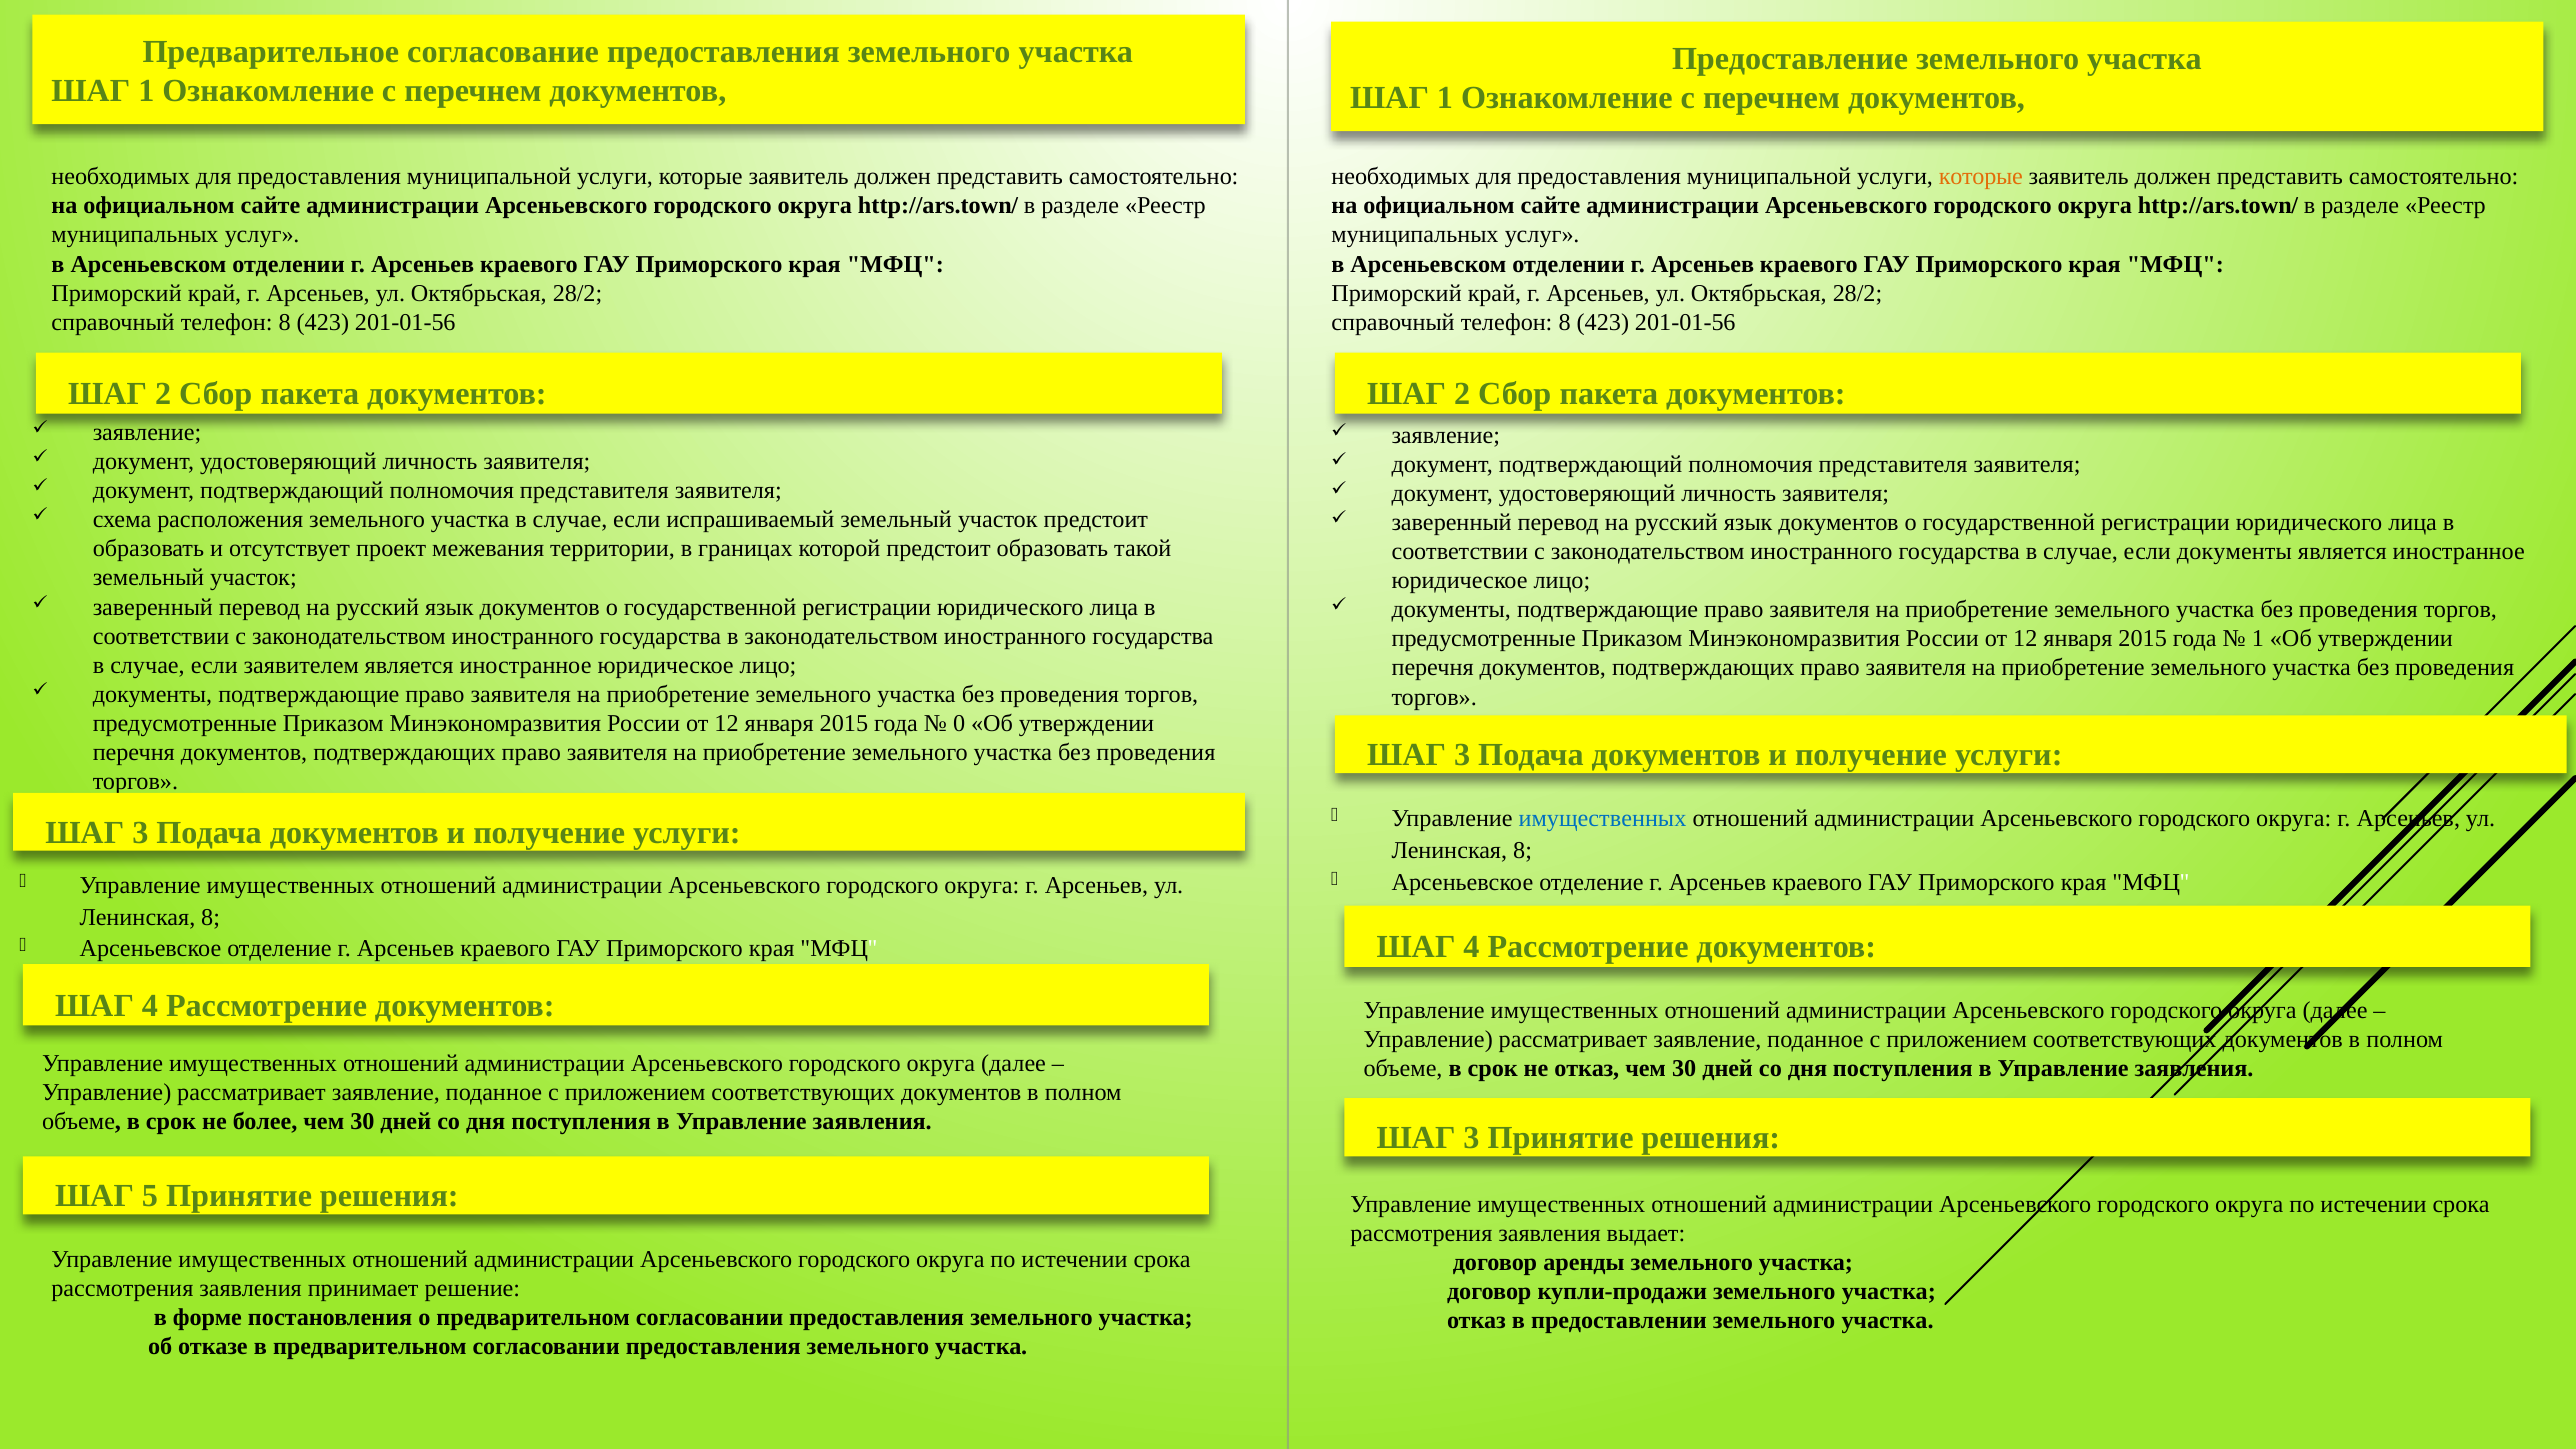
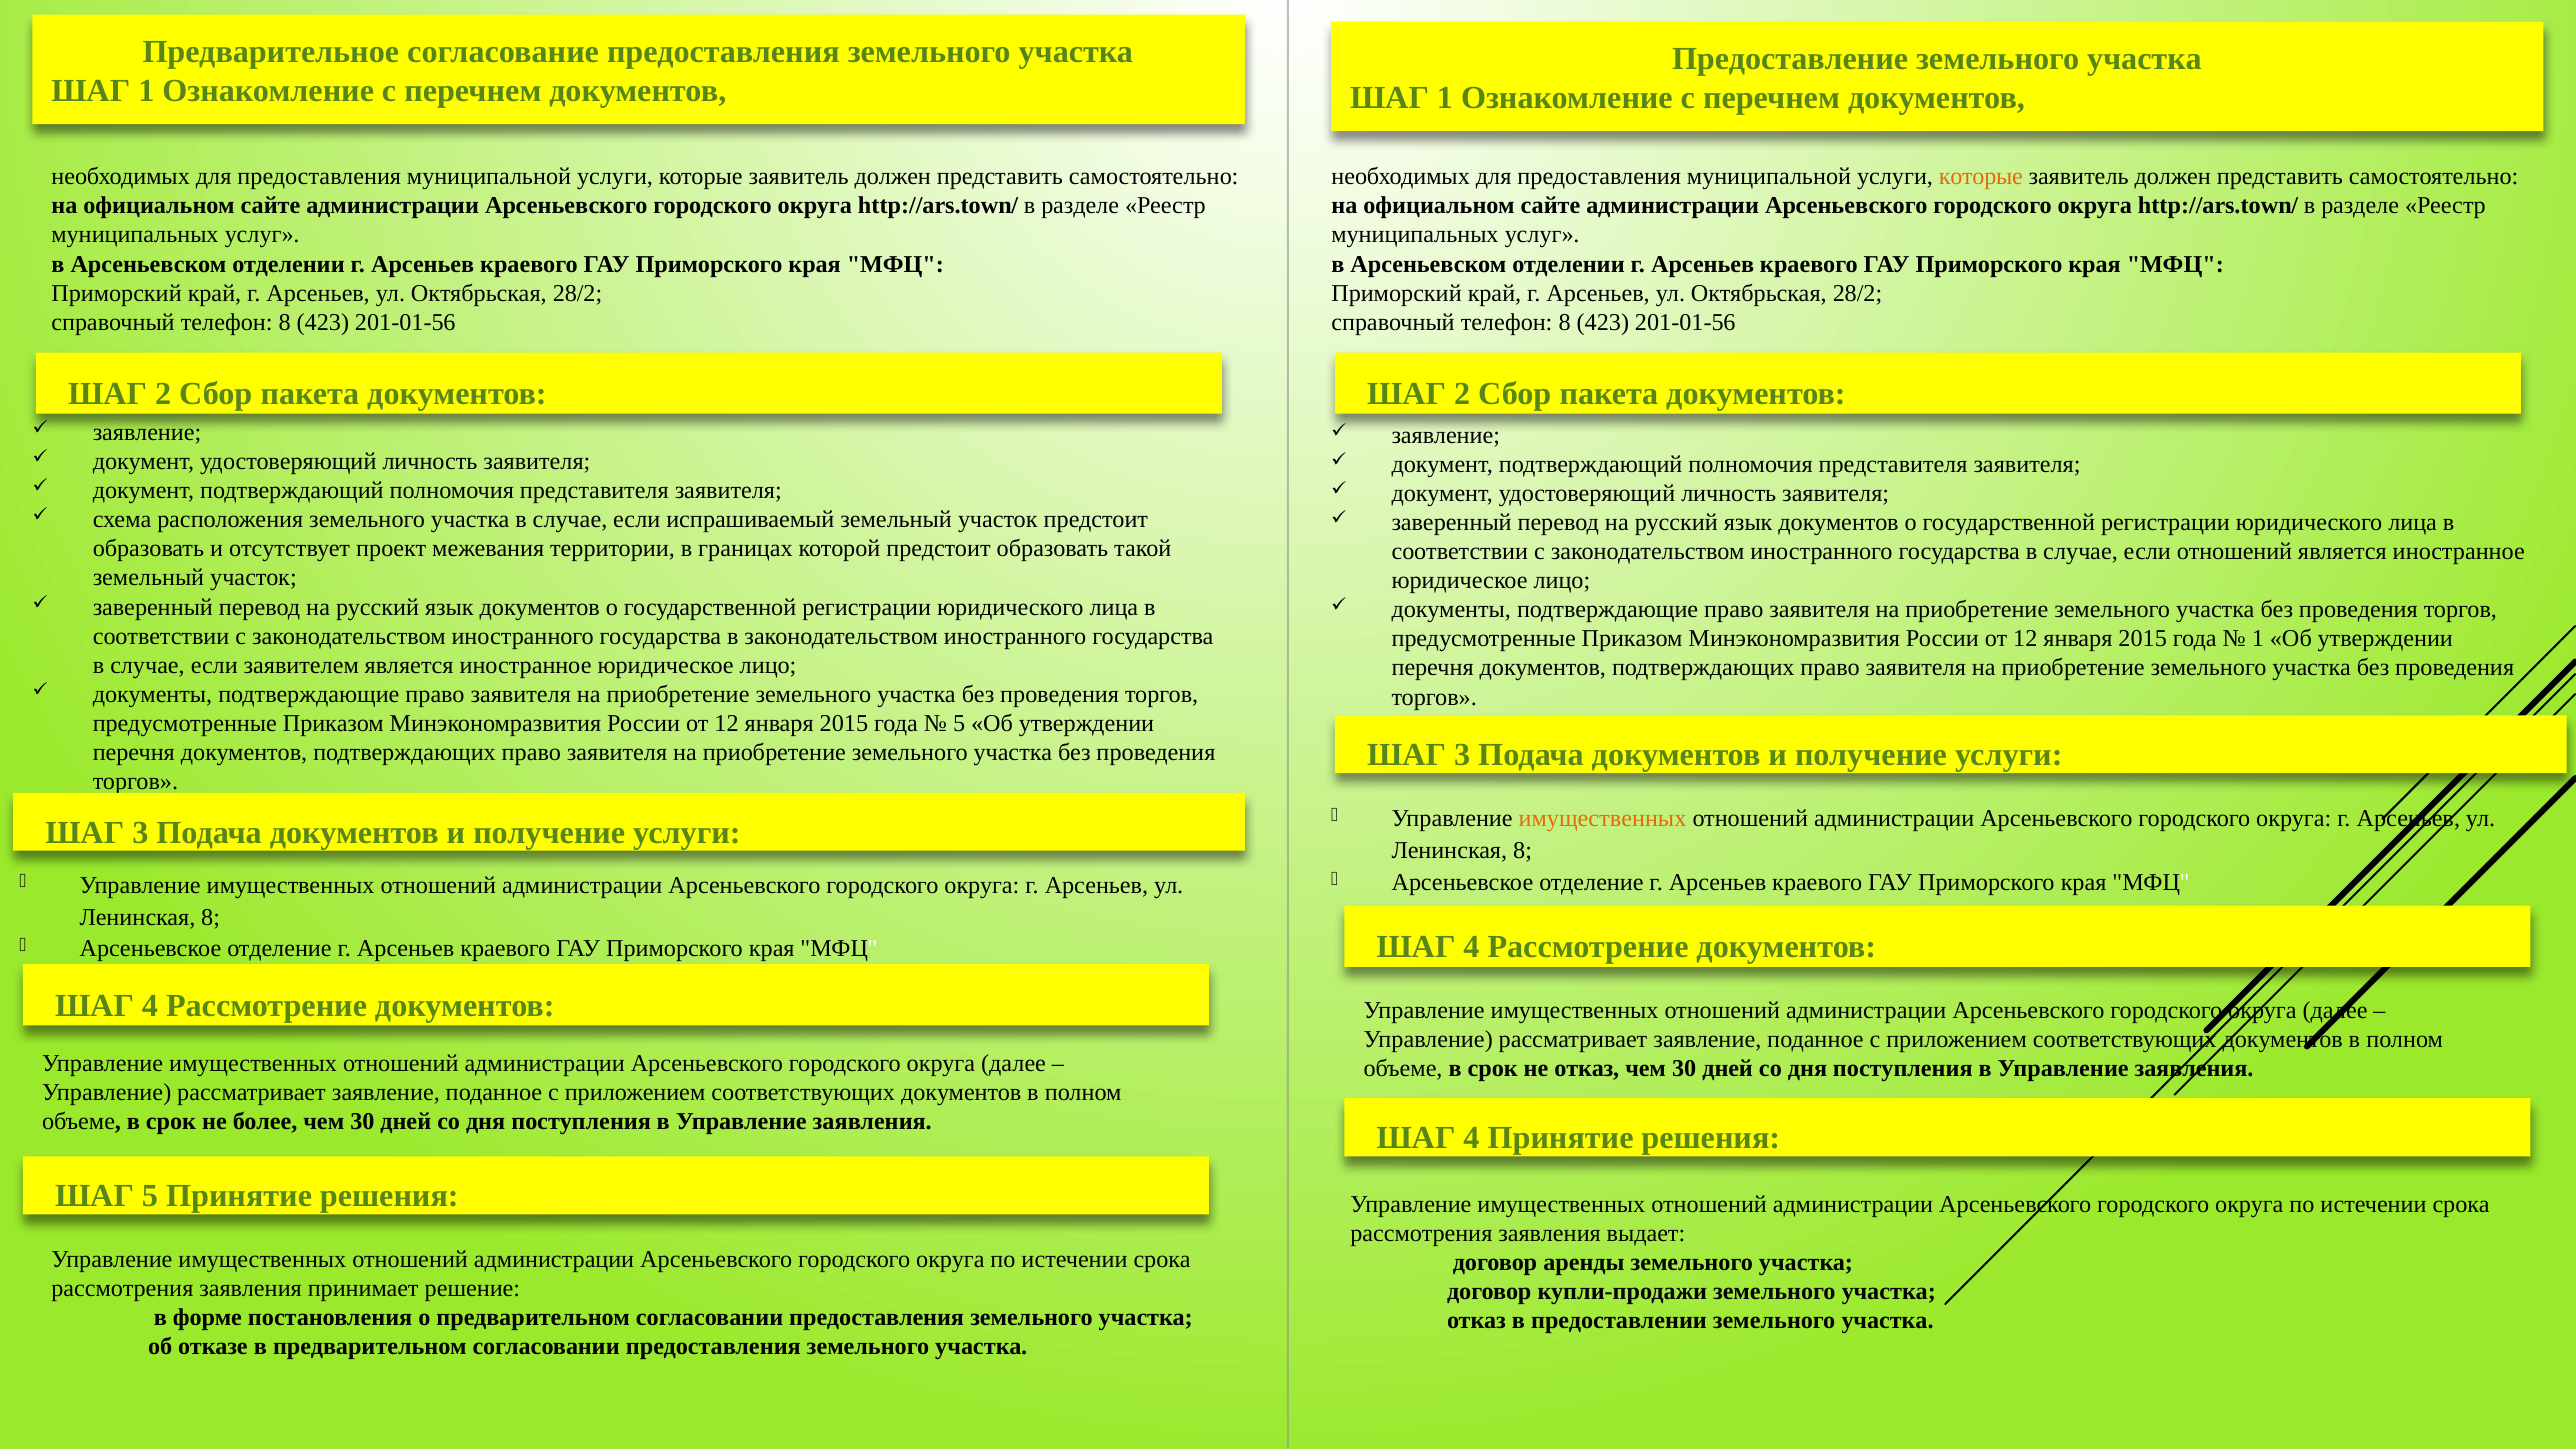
если документы: документы -> отношений
0 at (959, 723): 0 -> 5
имущественных at (1602, 819) colour: blue -> orange
3 at (1471, 1138): 3 -> 4
